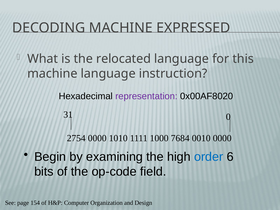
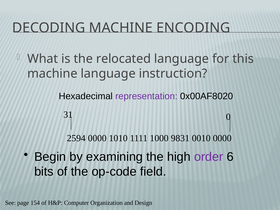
EXPRESSED: EXPRESSED -> ENCODING
2754: 2754 -> 2594
7684: 7684 -> 9831
order colour: blue -> purple
